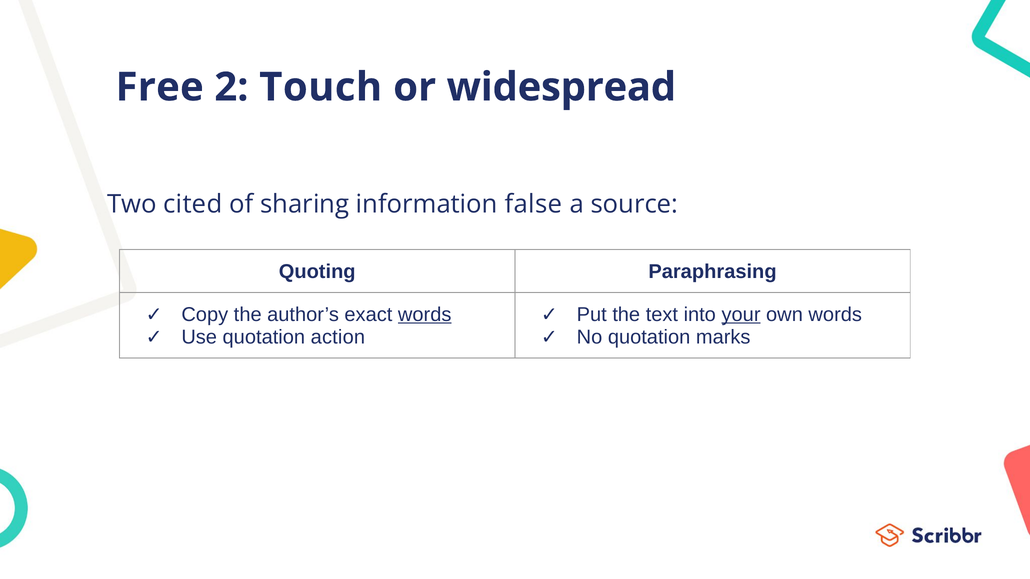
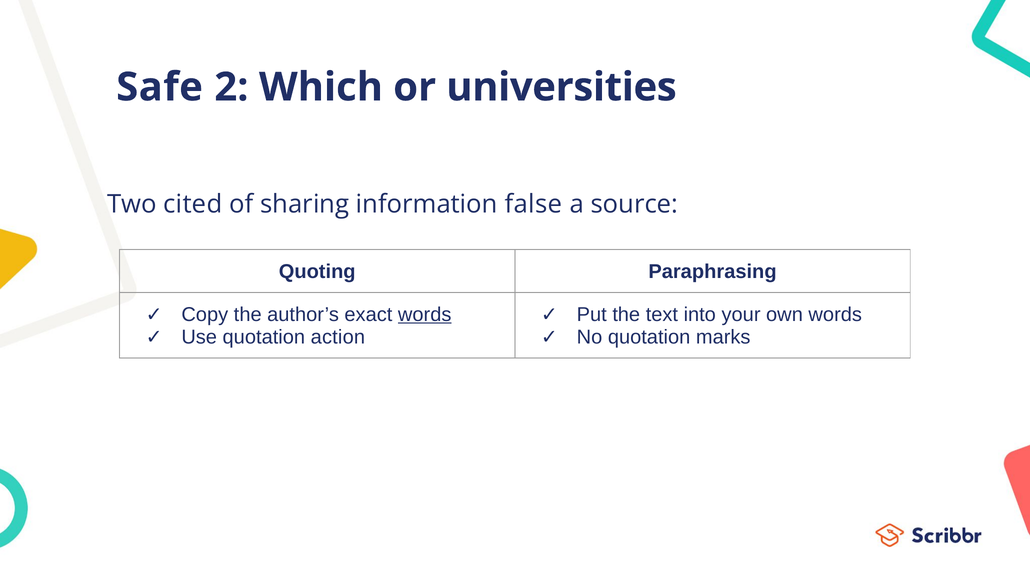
Free: Free -> Safe
Touch: Touch -> Which
widespread: widespread -> universities
your underline: present -> none
